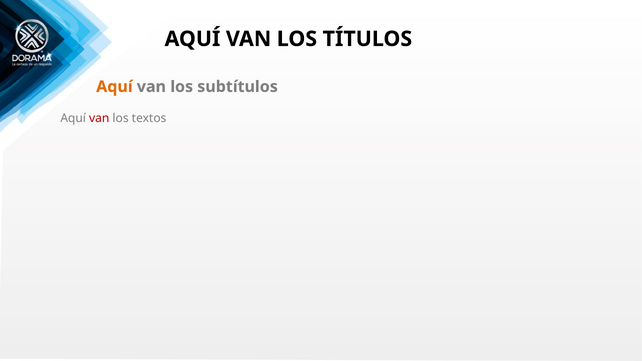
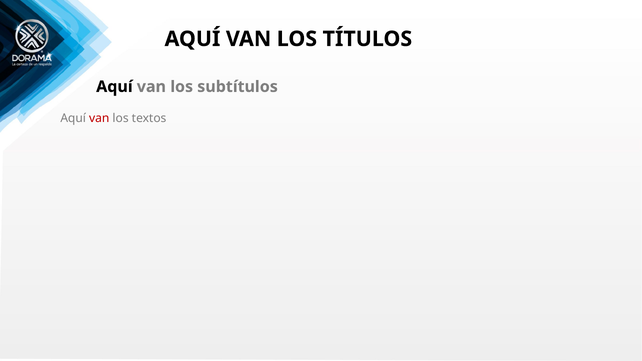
Aquí at (114, 87) colour: orange -> black
